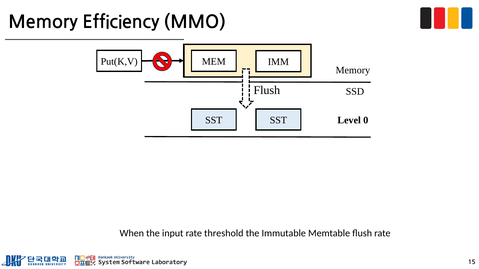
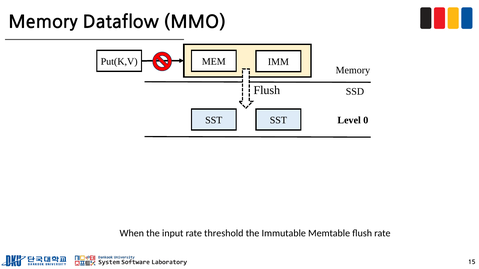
Efficiency: Efficiency -> Dataflow
